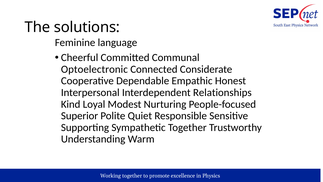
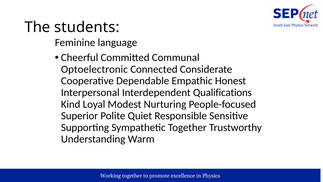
solutions: solutions -> students
Relationships: Relationships -> Qualifications
